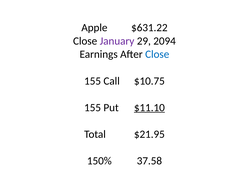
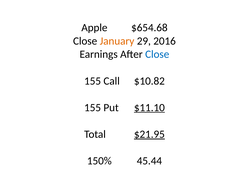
$631.22: $631.22 -> $654.68
January colour: purple -> orange
2094: 2094 -> 2016
$10.75: $10.75 -> $10.82
$21.95 underline: none -> present
37.58: 37.58 -> 45.44
